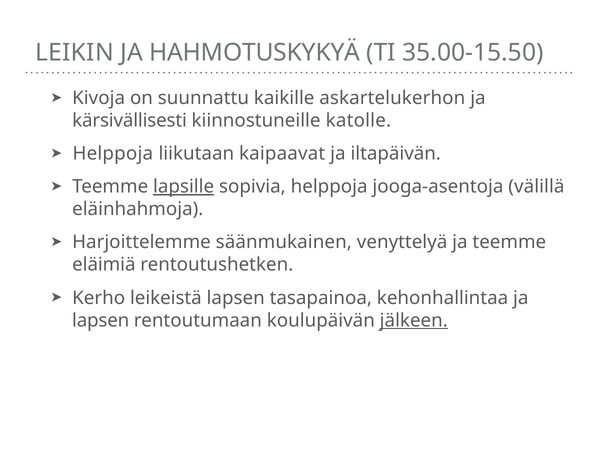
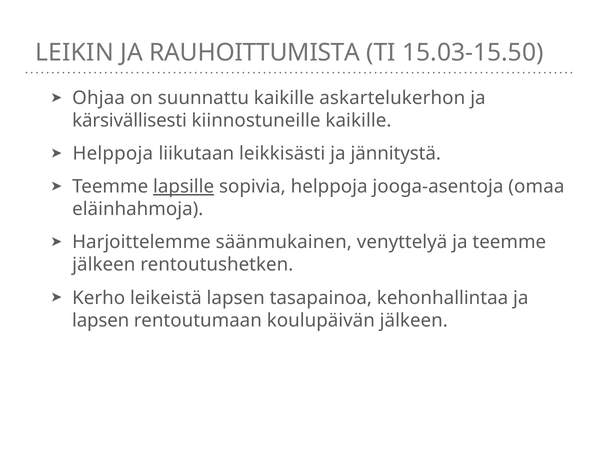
HAHMOTUSKYKYÄ: HAHMOTUSKYKYÄ -> RAUHOITTUMISTA
35.00-15.50: 35.00-15.50 -> 15.03-15.50
Kivoja: Kivoja -> Ohjaa
kiinnostuneille katolle: katolle -> kaikille
kaipaavat: kaipaavat -> leikkisästi
iltapäivän: iltapäivän -> jännitystä
välillä: välillä -> omaa
eläimiä at (104, 265): eläimiä -> jälkeen
jälkeen at (414, 321) underline: present -> none
